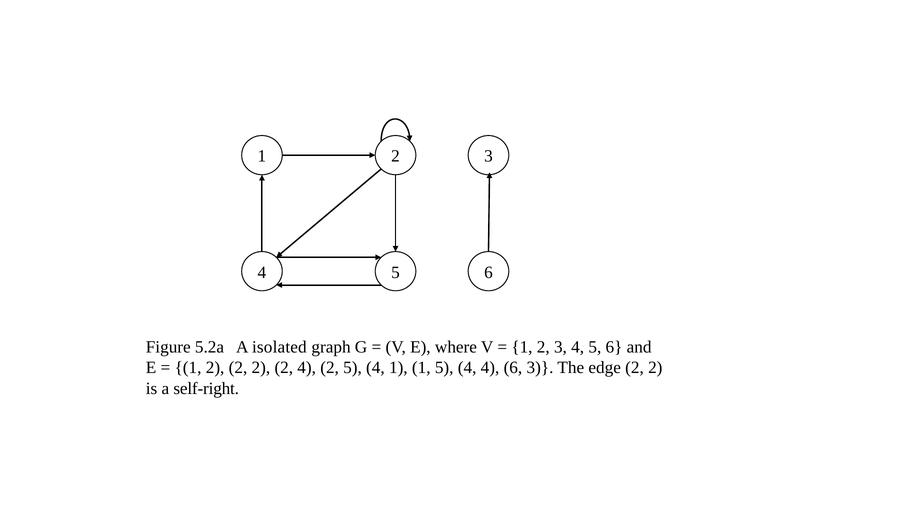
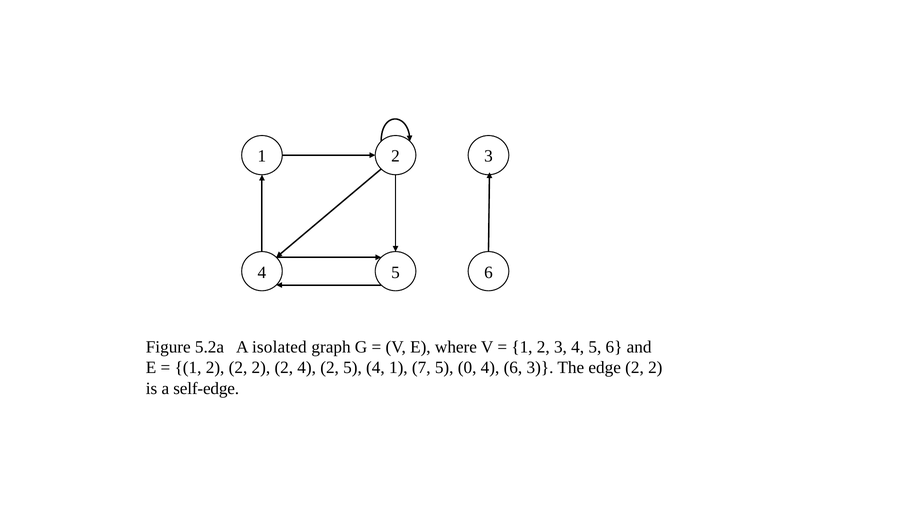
1 1: 1 -> 7
4 at (467, 368): 4 -> 0
self-right: self-right -> self-edge
